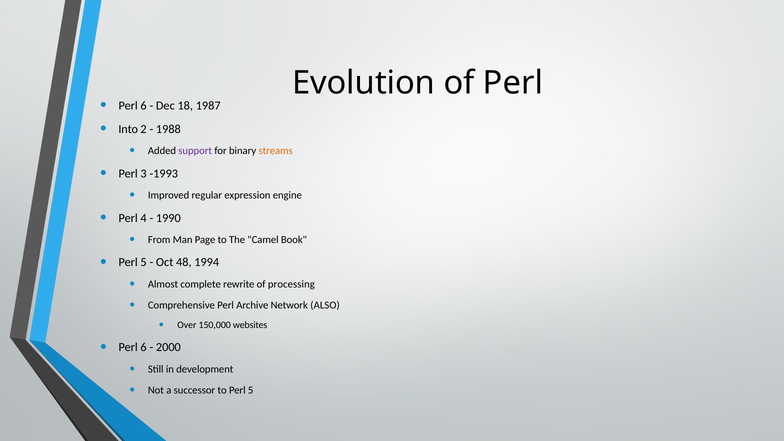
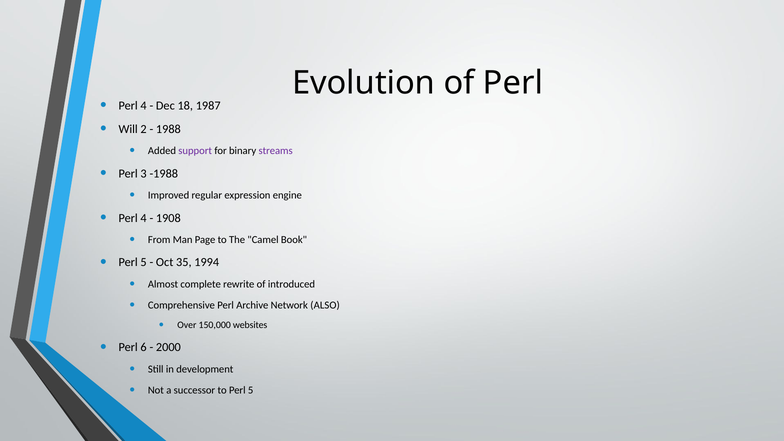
6 at (144, 106): 6 -> 4
Into: Into -> Will
streams colour: orange -> purple
-1993: -1993 -> -1988
1990: 1990 -> 1908
48: 48 -> 35
processing: processing -> introduced
